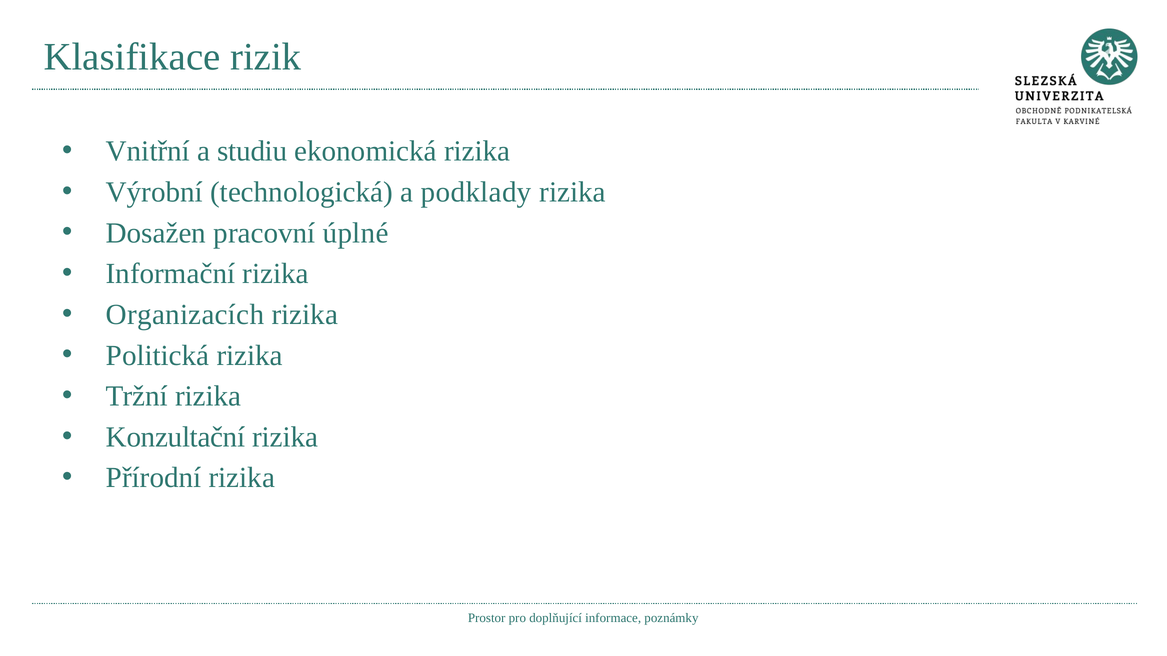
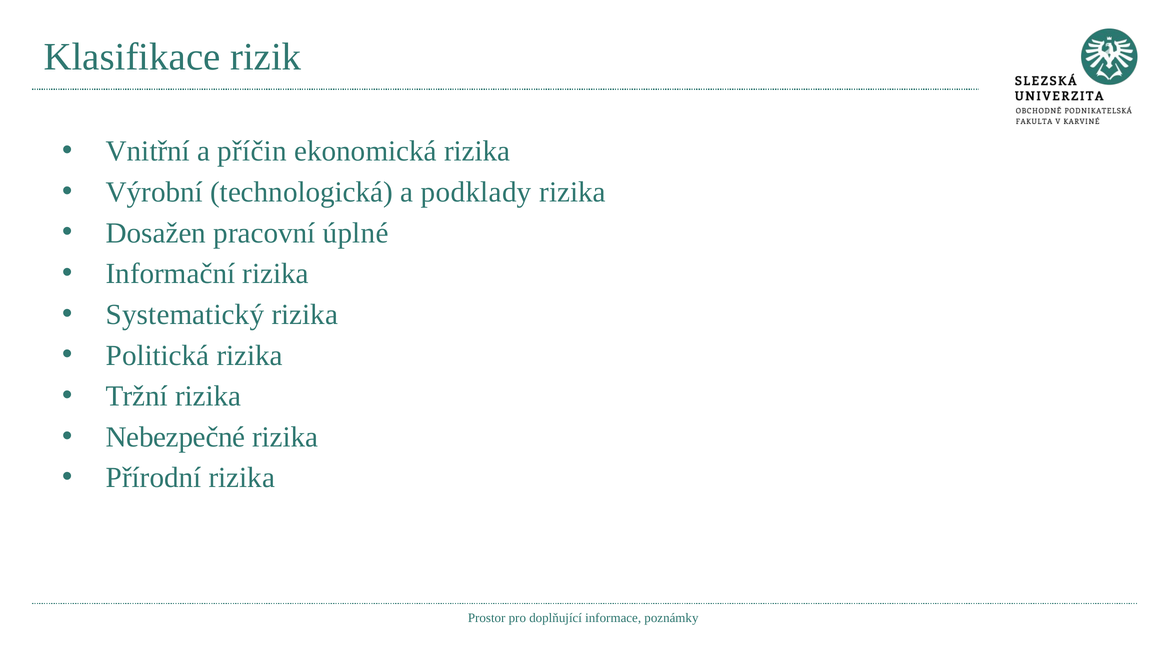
studiu: studiu -> příčin
Organizacích: Organizacích -> Systematický
Konzultační: Konzultační -> Nebezpečné
